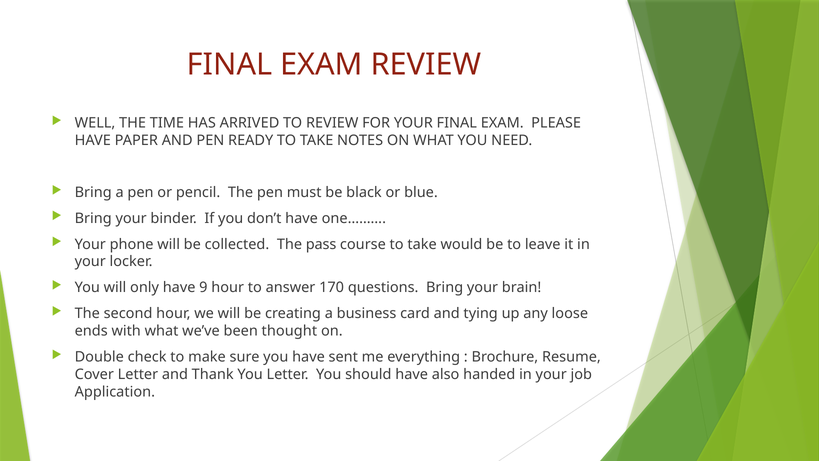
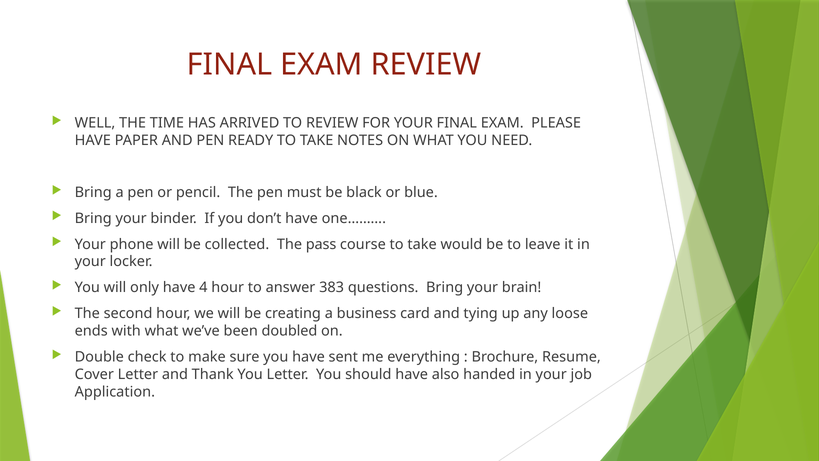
9: 9 -> 4
170: 170 -> 383
thought: thought -> doubled
